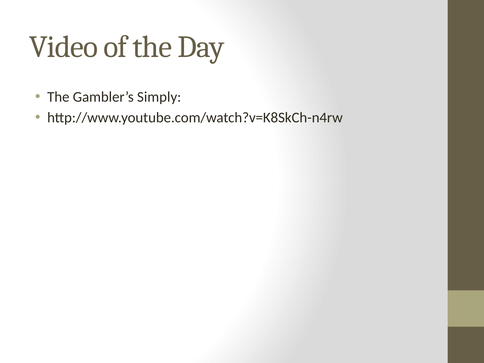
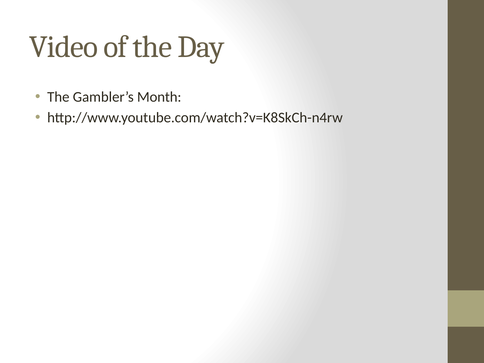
Simply: Simply -> Month
